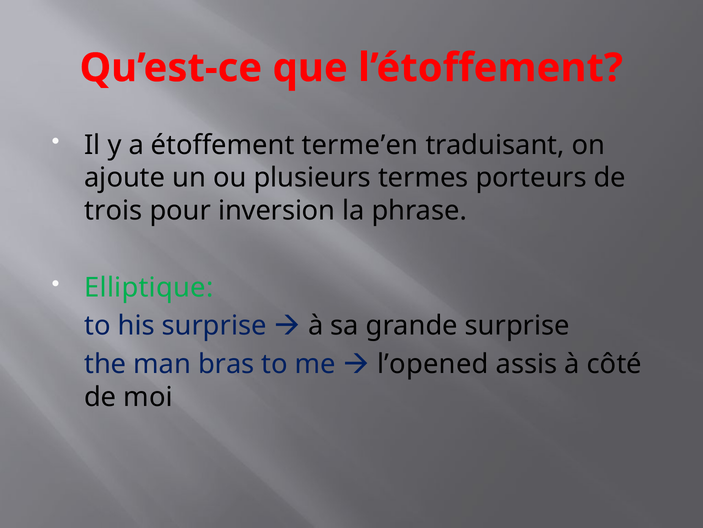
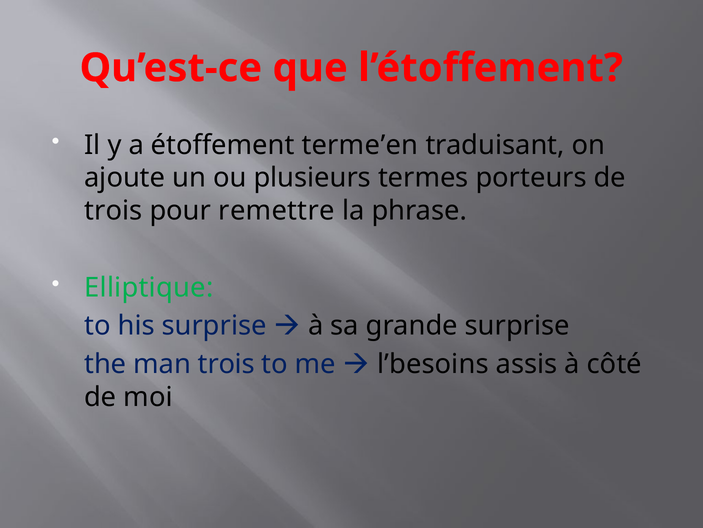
inversion: inversion -> remettre
man bras: bras -> trois
l’opened: l’opened -> l’besoins
